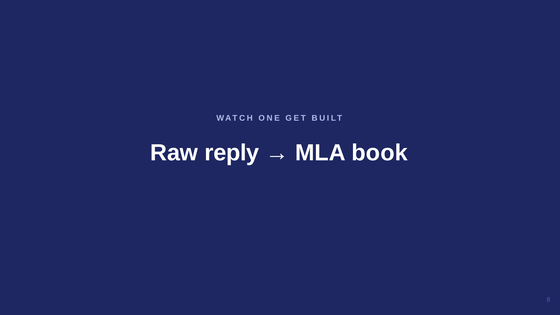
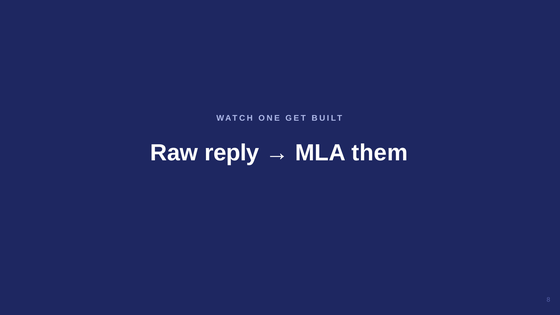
book: book -> them
